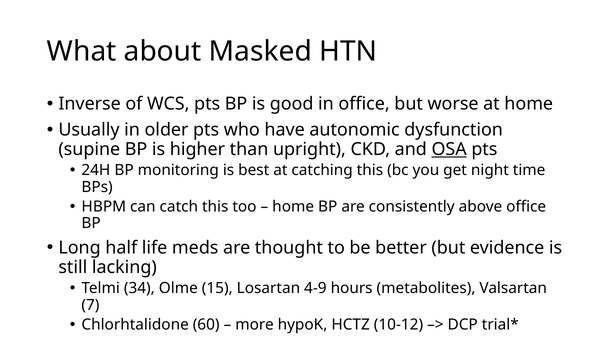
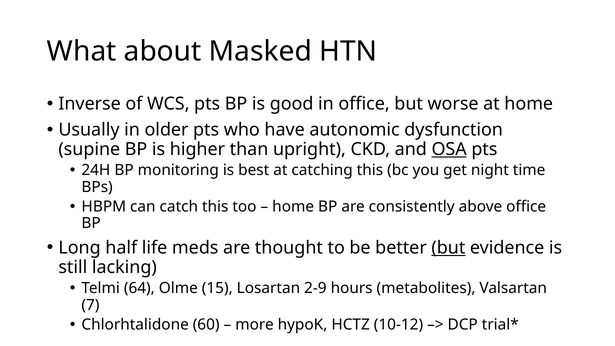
but at (448, 248) underline: none -> present
34: 34 -> 64
4-9: 4-9 -> 2-9
